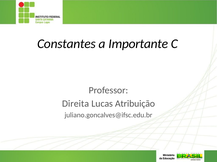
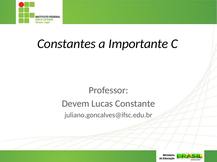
Direita: Direita -> Devem
Atribuição: Atribuição -> Constante
